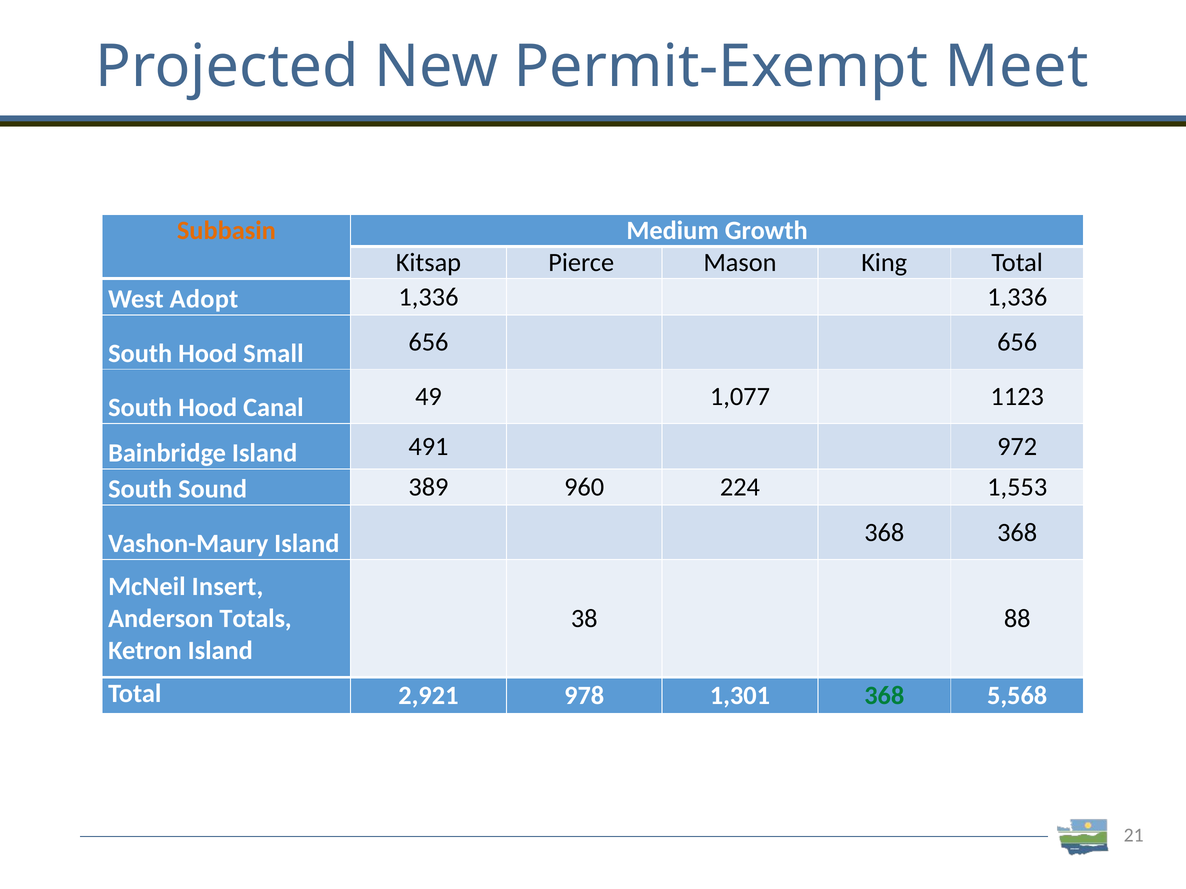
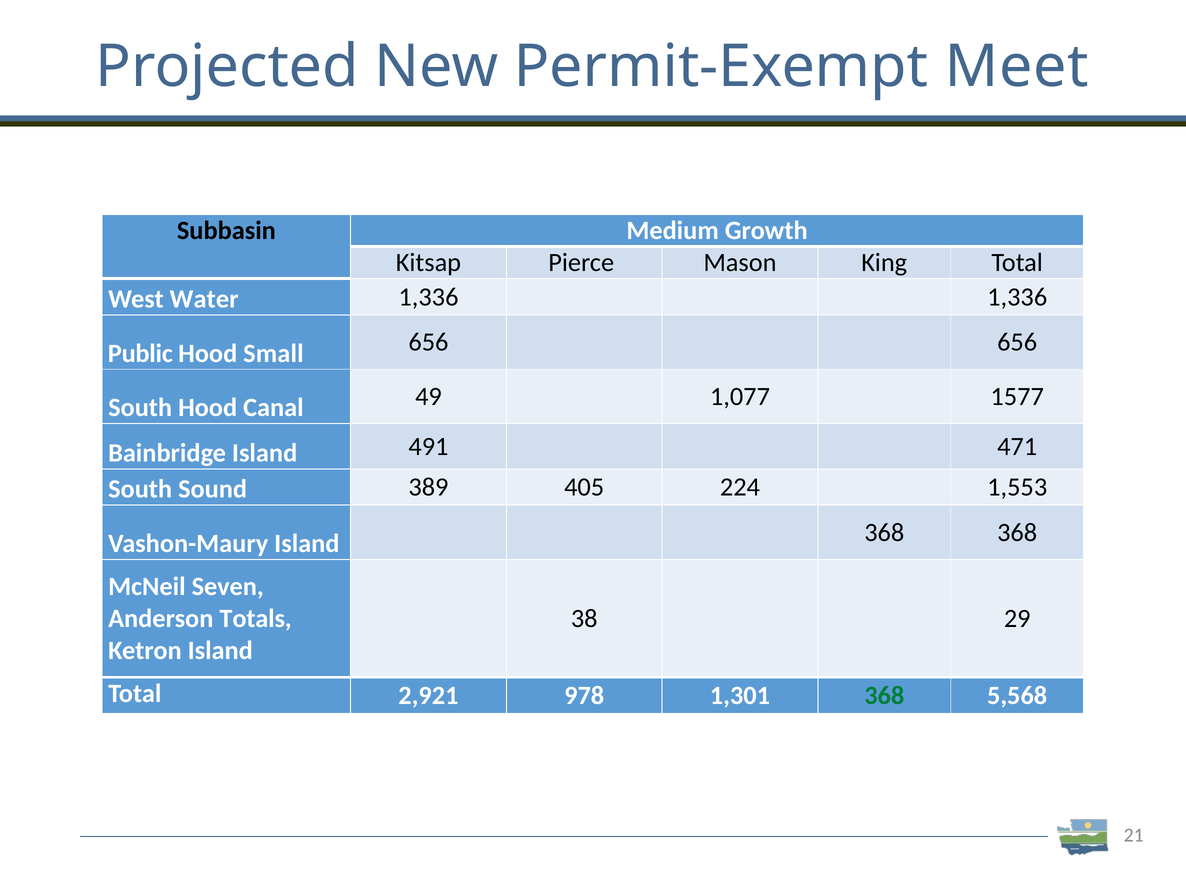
Subbasin colour: orange -> black
Adopt: Adopt -> Water
South at (140, 354): South -> Public
1123: 1123 -> 1577
972: 972 -> 471
960: 960 -> 405
Insert: Insert -> Seven
88: 88 -> 29
